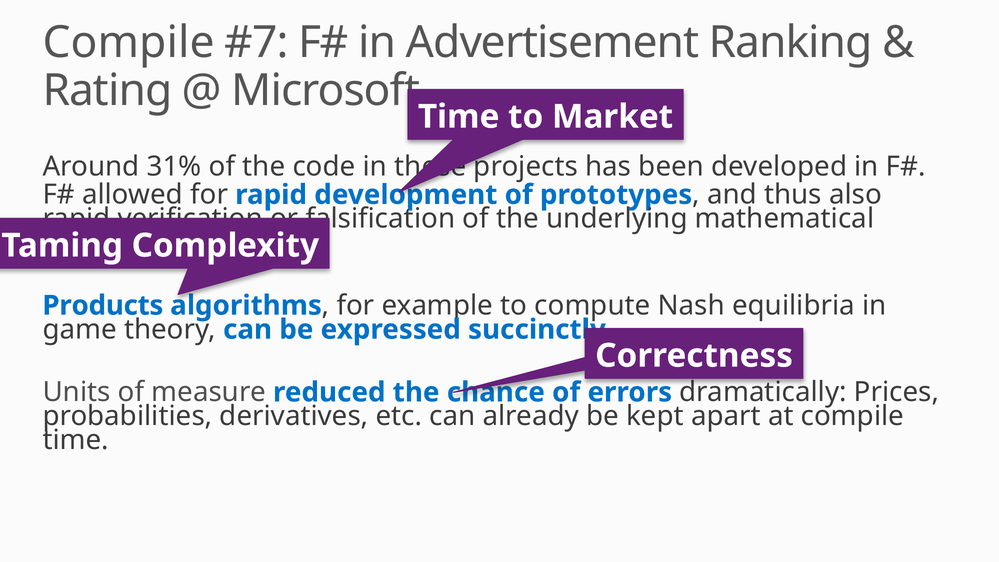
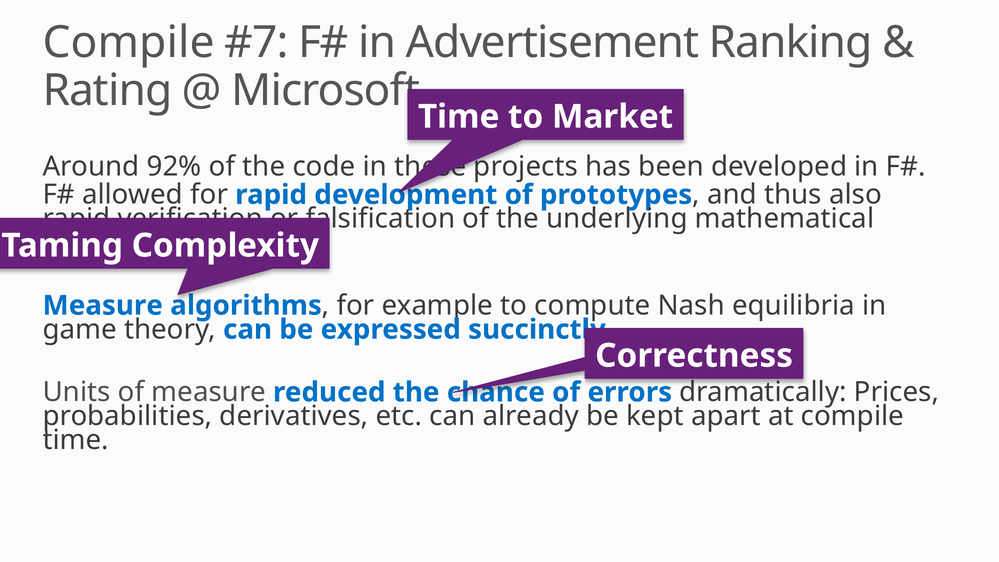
31%: 31% -> 92%
Products at (103, 306): Products -> Measure
